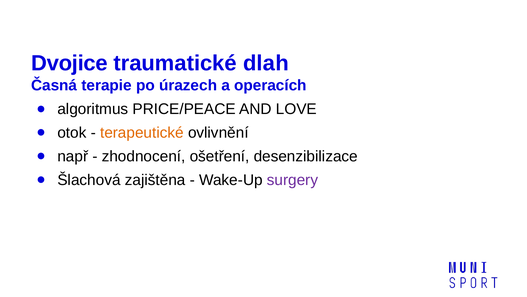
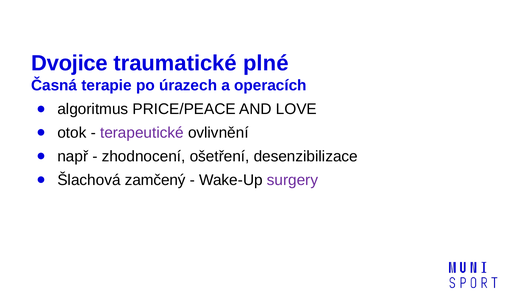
dlah: dlah -> plné
terapeutické colour: orange -> purple
zajištěna: zajištěna -> zamčený
